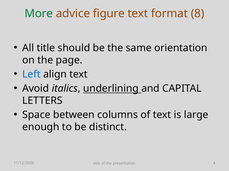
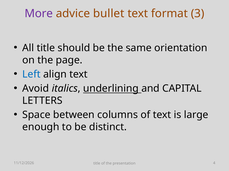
More colour: green -> purple
figure: figure -> bullet
8: 8 -> 3
